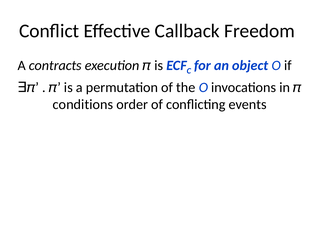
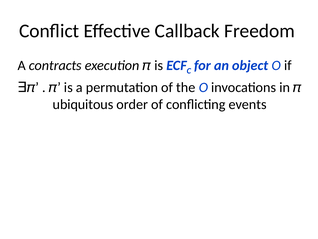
conditions: conditions -> ubiquitous
